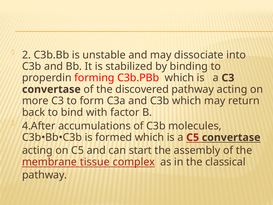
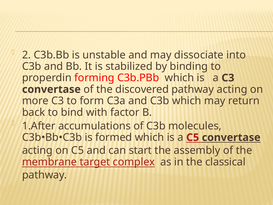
4.After: 4.After -> 1.After
tissue: tissue -> target
